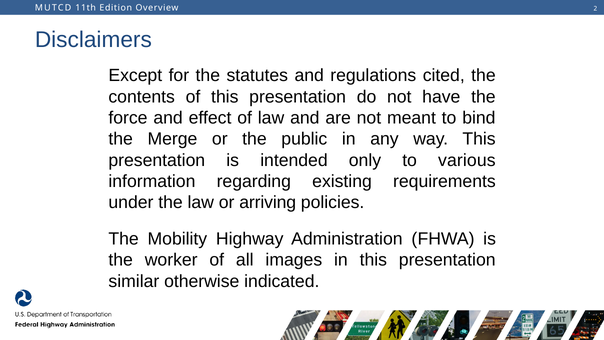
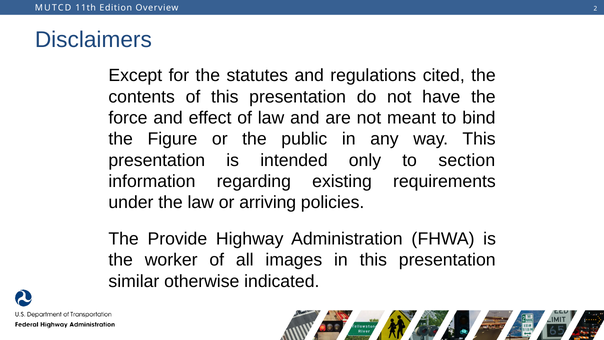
Merge: Merge -> Figure
various: various -> section
Mobility: Mobility -> Provide
